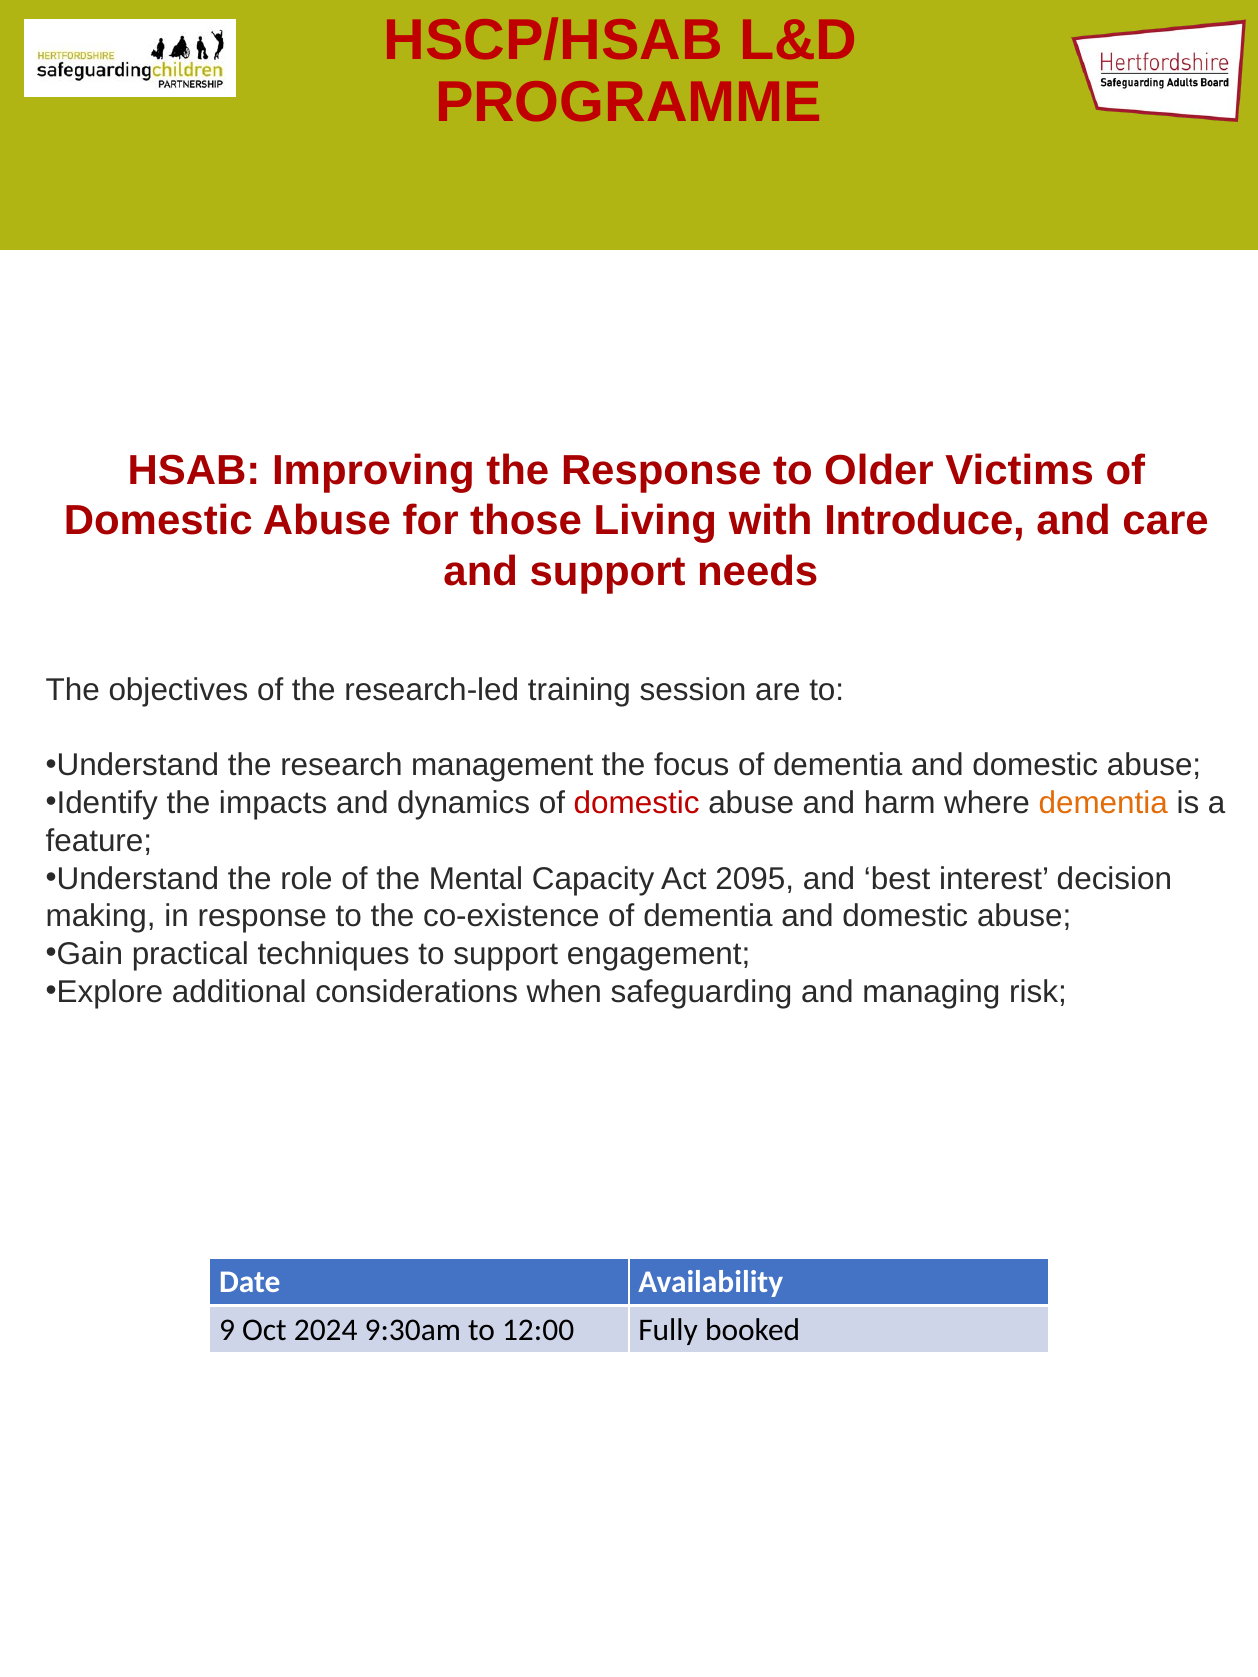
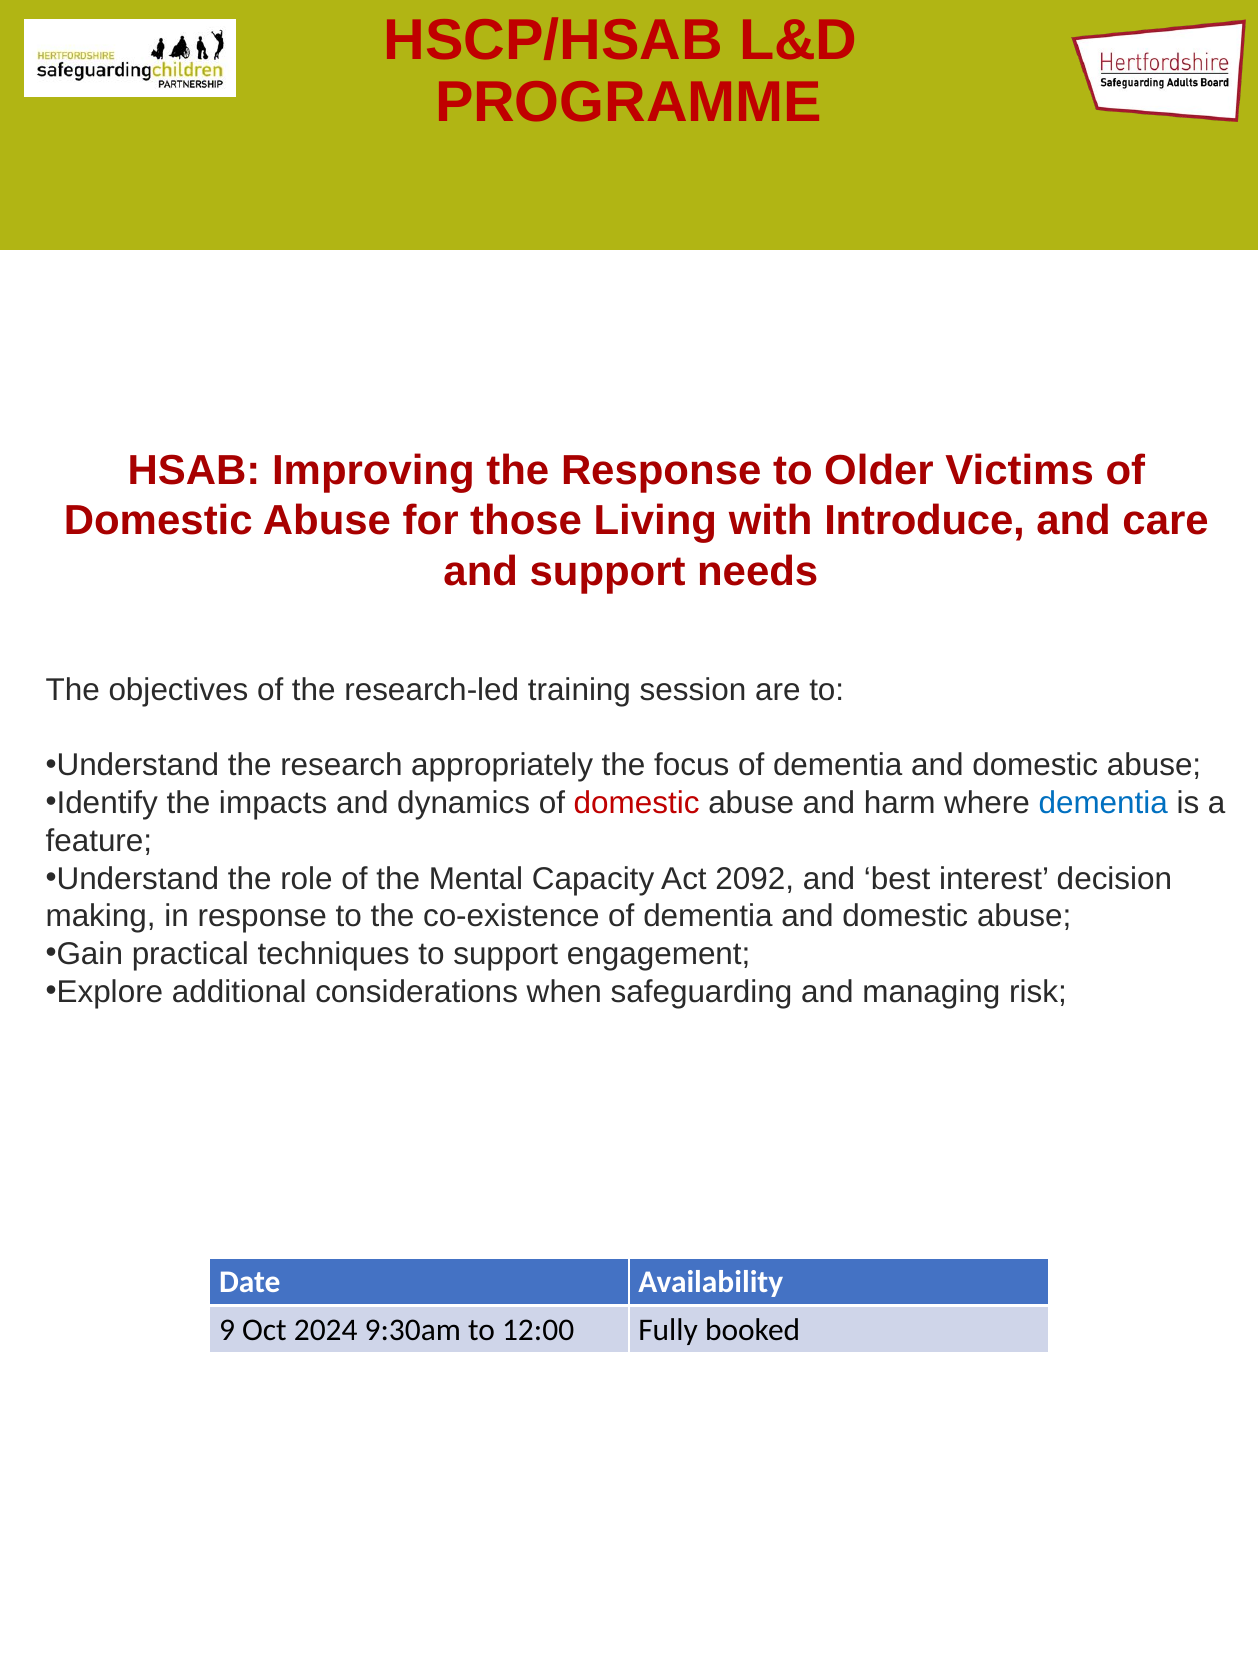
management: management -> appropriately
dementia at (1103, 803) colour: orange -> blue
2095: 2095 -> 2092
